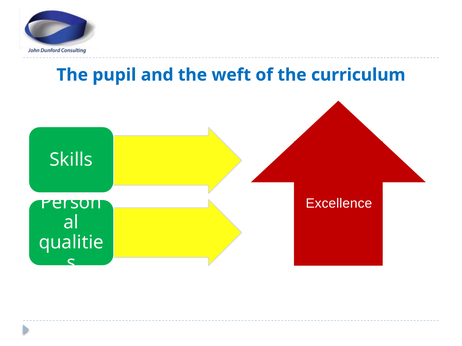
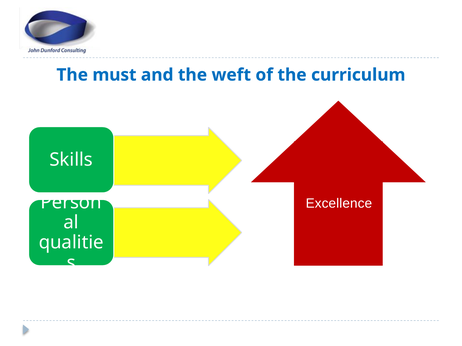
pupil: pupil -> must
